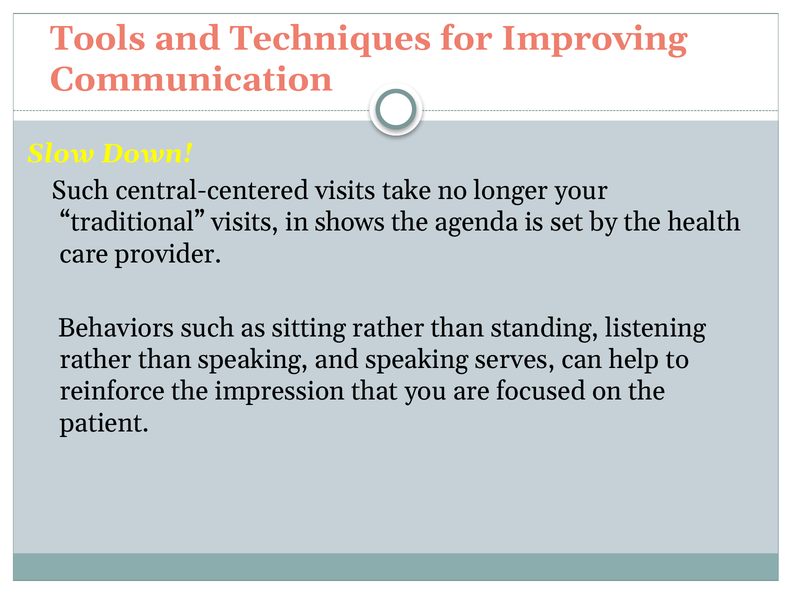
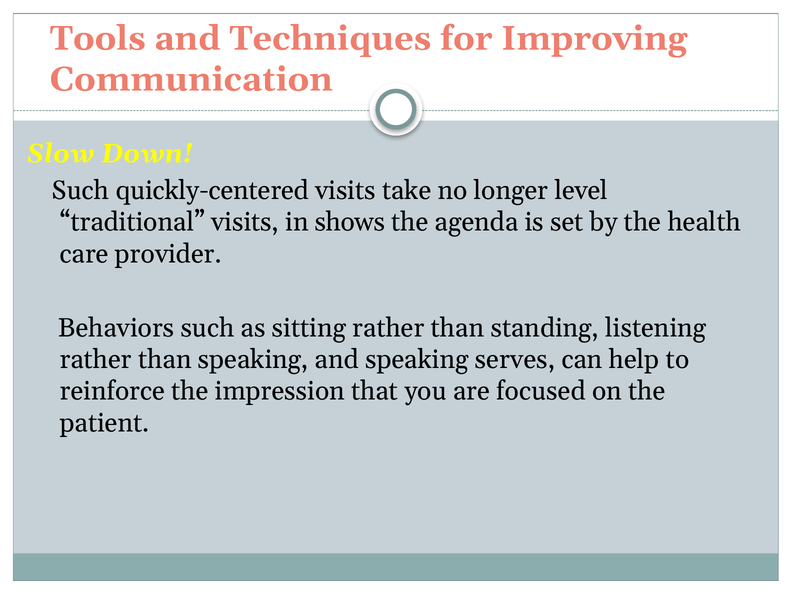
central-centered: central-centered -> quickly-centered
your: your -> level
